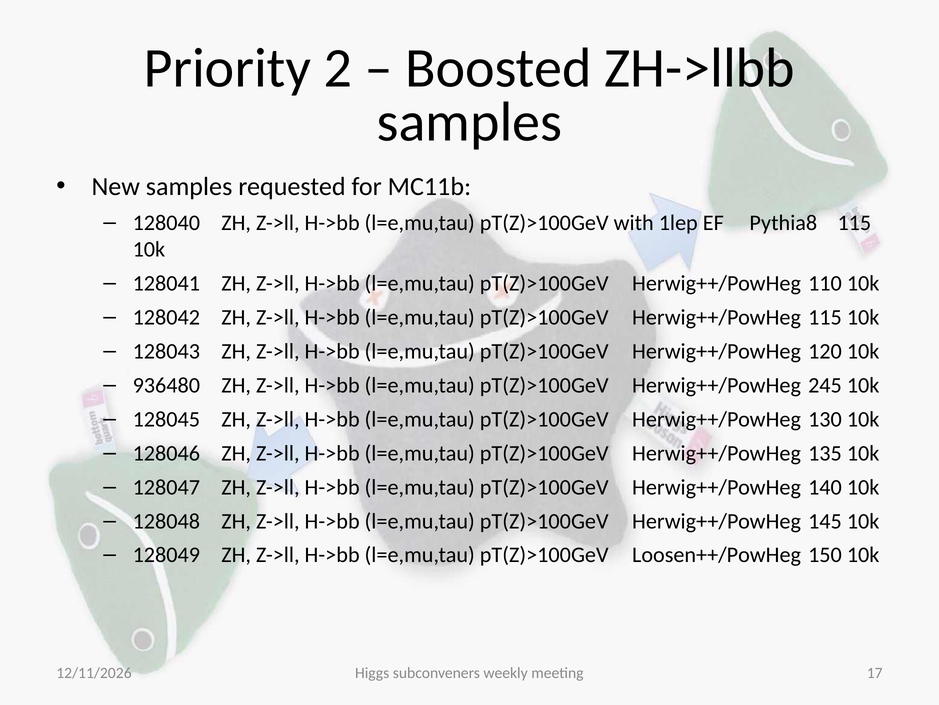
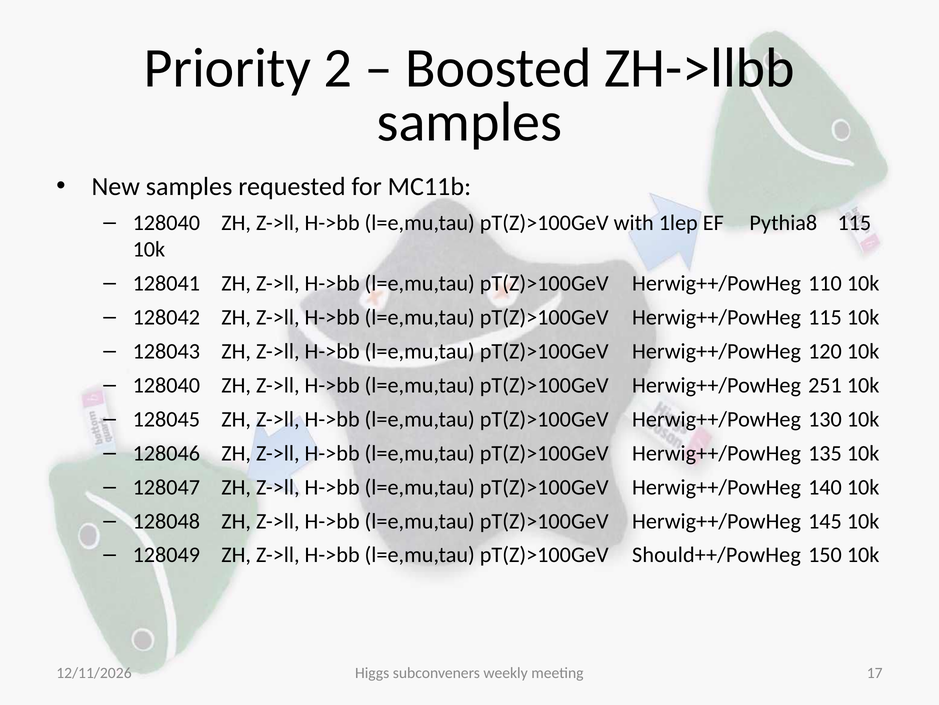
936480 at (166, 385): 936480 -> 128040
245: 245 -> 251
Loosen++/PowHeg: Loosen++/PowHeg -> Should++/PowHeg
